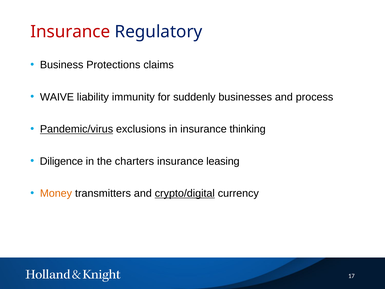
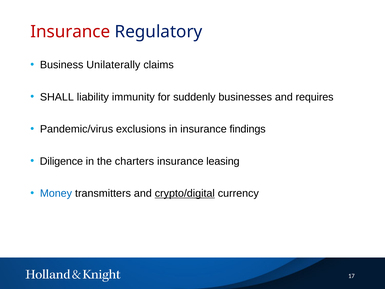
Protections: Protections -> Unilaterally
WAIVE: WAIVE -> SHALL
process: process -> requires
Pandemic/virus underline: present -> none
thinking: thinking -> findings
Money colour: orange -> blue
